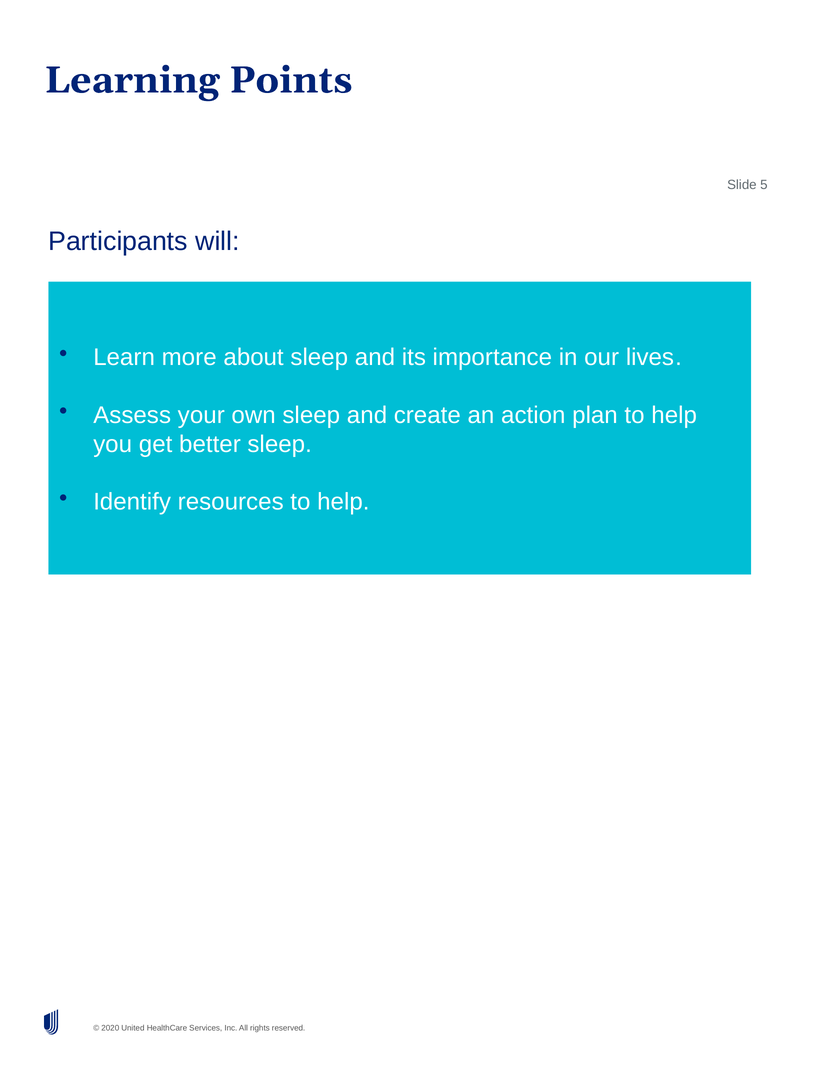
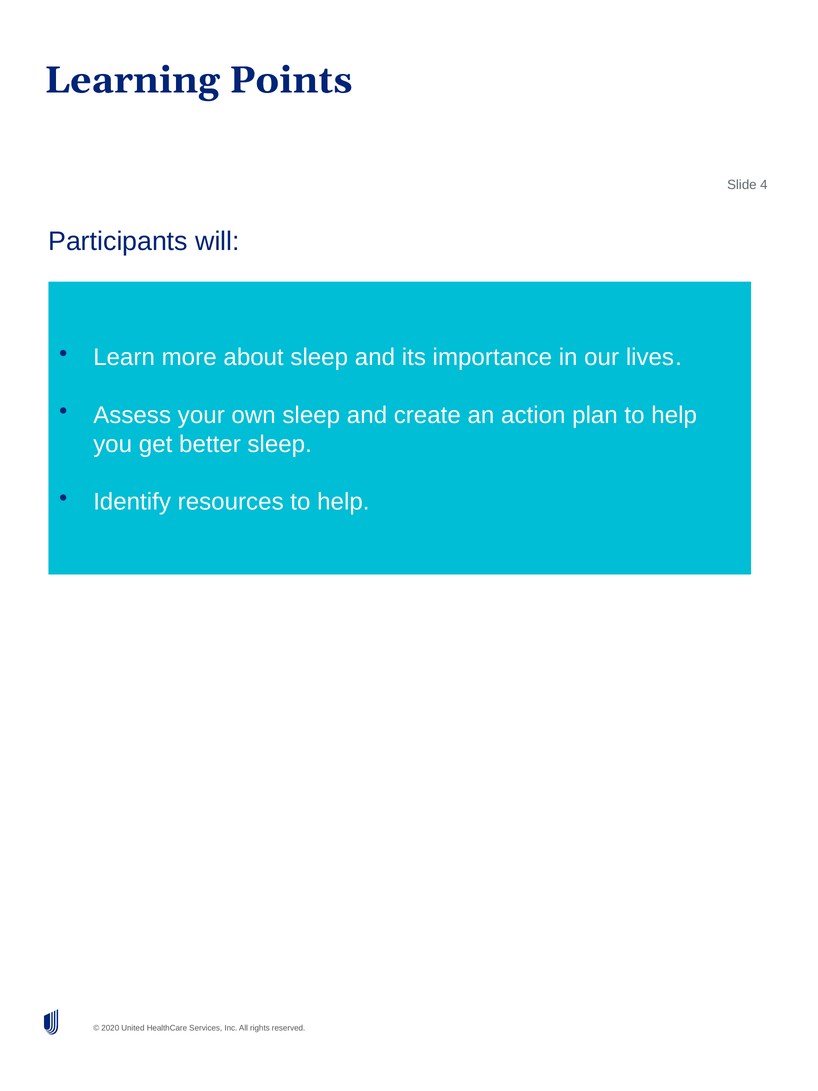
5: 5 -> 4
